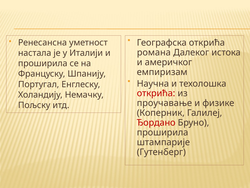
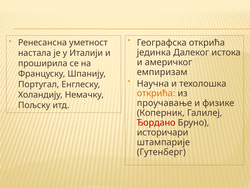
романа: романа -> јединка
открића at (156, 93) colour: red -> orange
проширила at (163, 132): проширила -> историчари
